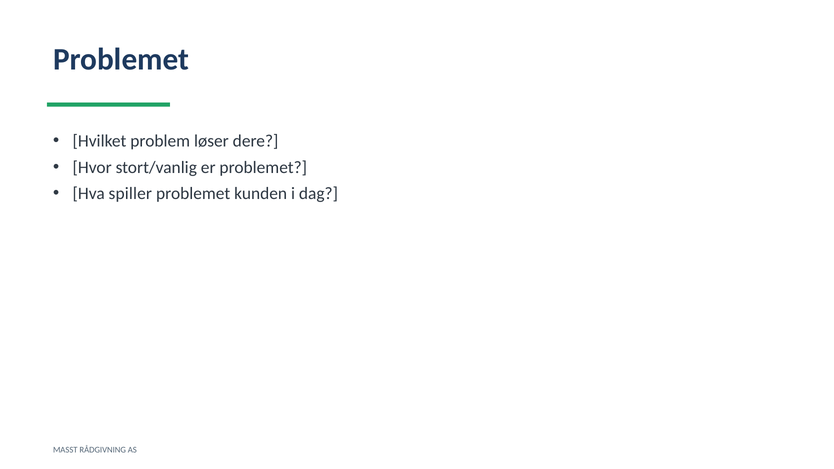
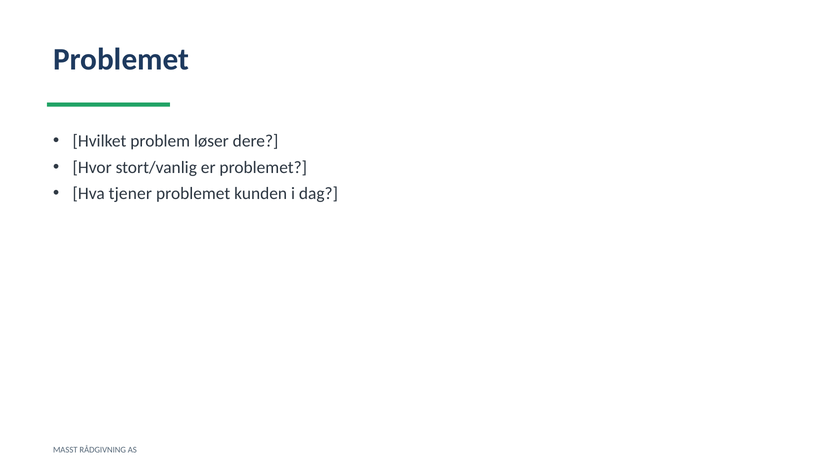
spiller: spiller -> tjener
